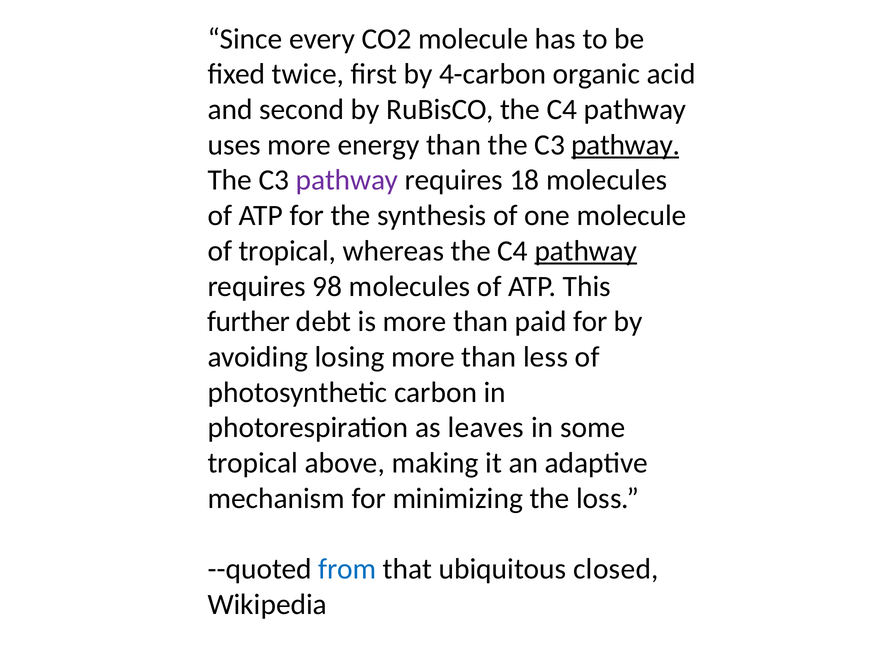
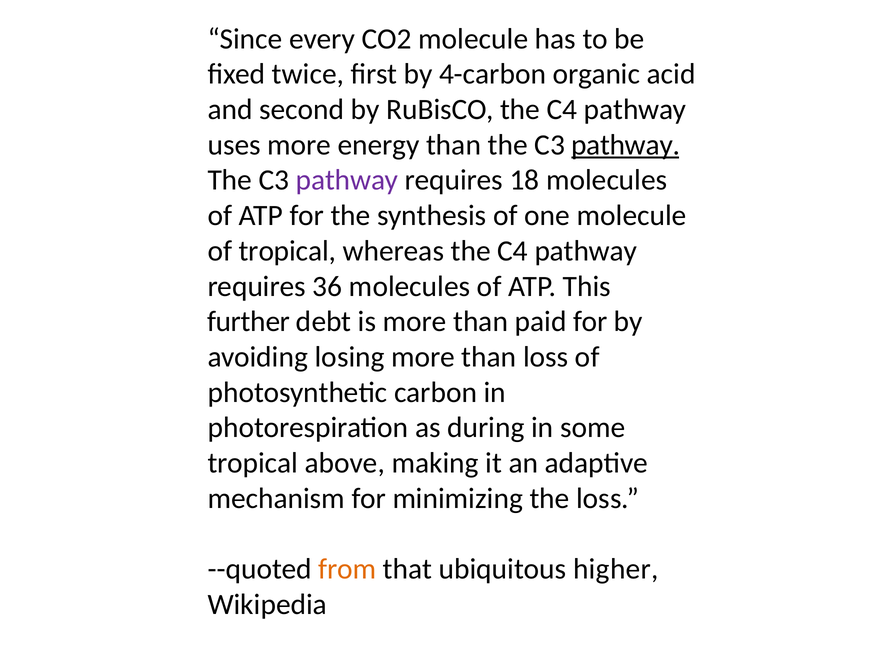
pathway at (586, 251) underline: present -> none
98: 98 -> 36
than less: less -> loss
leaves: leaves -> during
from colour: blue -> orange
closed: closed -> higher
